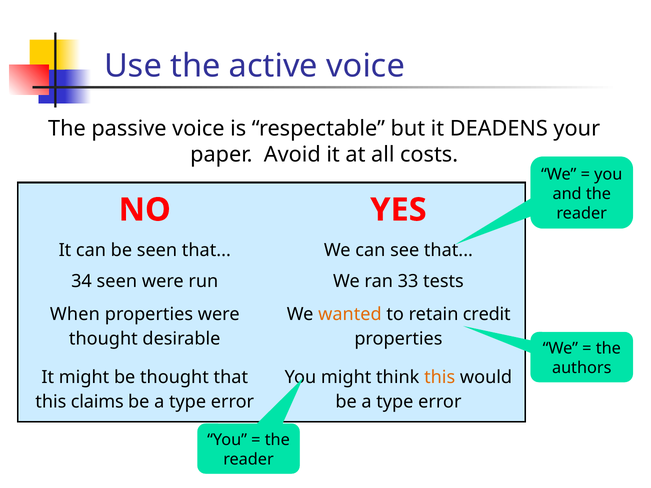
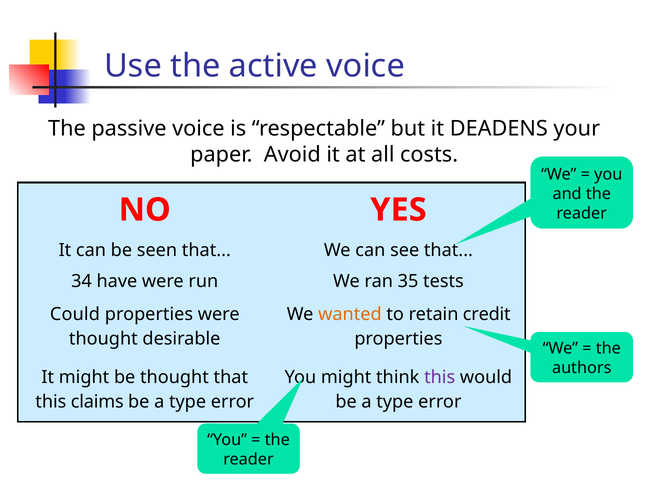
34 seen: seen -> have
33: 33 -> 35
When: When -> Could
this at (440, 377) colour: orange -> purple
